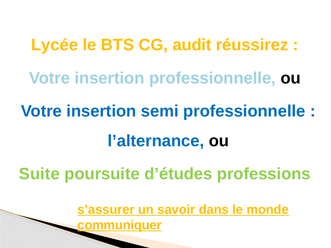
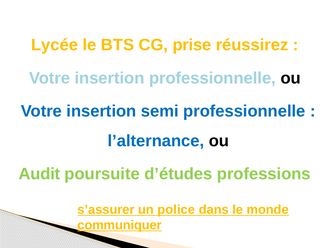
audit: audit -> prise
Suite: Suite -> Audit
savoir: savoir -> police
